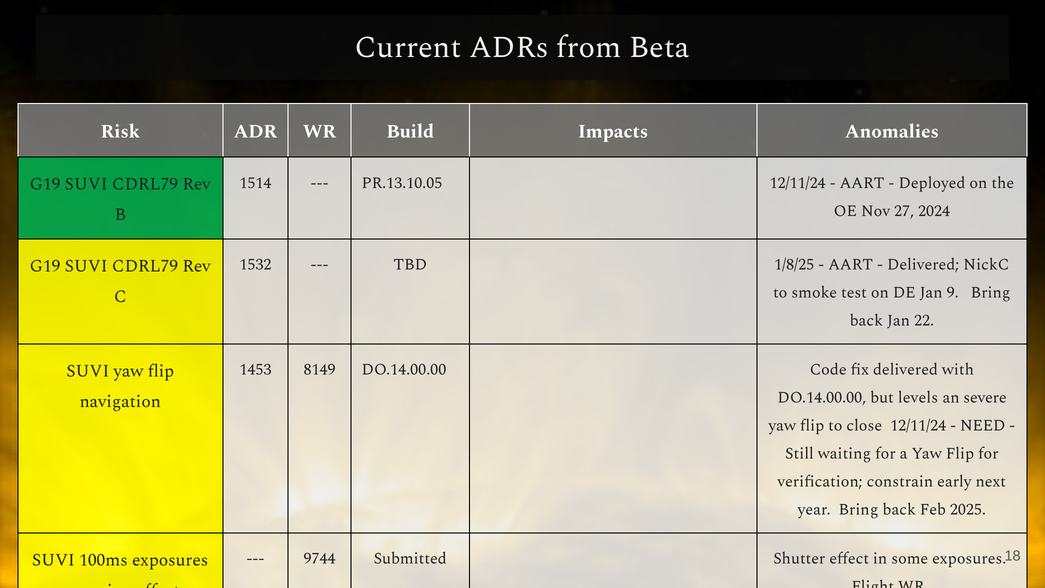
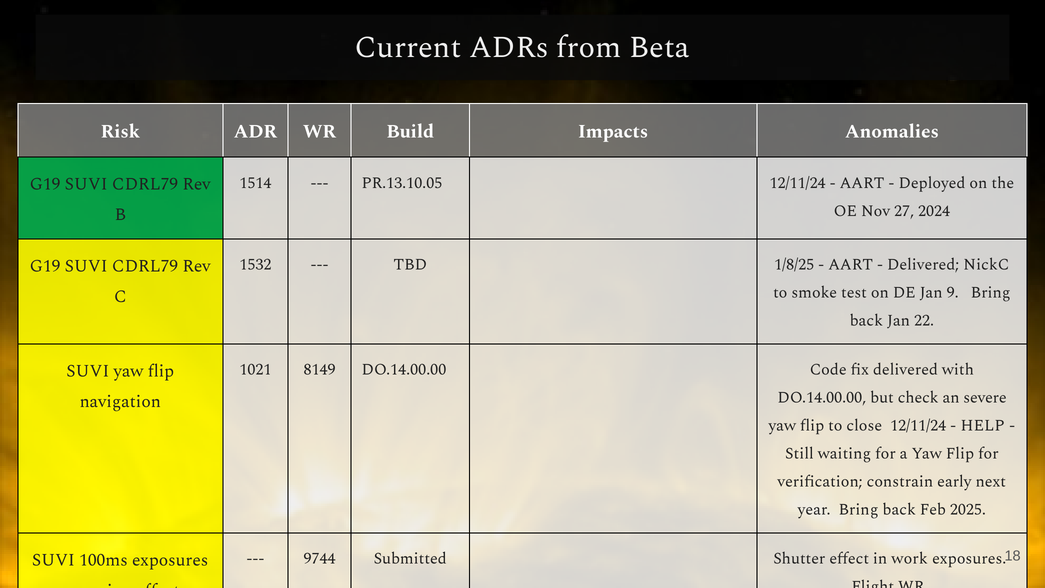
1453: 1453 -> 1021
levels: levels -> check
NEED: NEED -> HELP
some: some -> work
